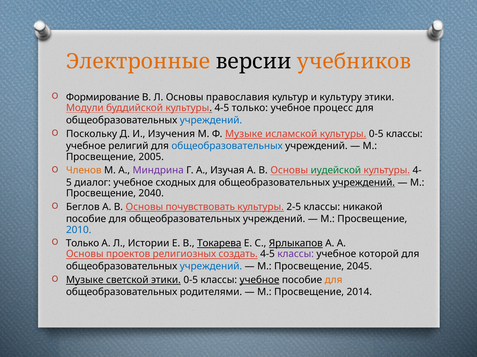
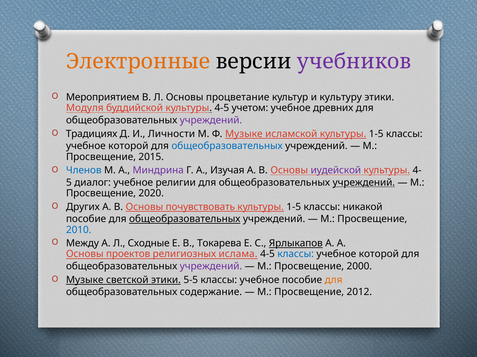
учебников colour: orange -> purple
Формирование: Формирование -> Мероприятием
православия: православия -> процветание
Модули: Модули -> Модуля
4-5 только: только -> учетом
процесс: процесс -> древних
учреждений at (211, 120) colour: blue -> purple
Поскольку: Поскольку -> Традициях
Изучения: Изучения -> Личности
исламской культуры 0-5: 0-5 -> 1-5
религий at (128, 146): религий -> которой
2005: 2005 -> 2015
Членов colour: orange -> blue
иудейской colour: green -> purple
сходных: сходных -> религии
2040: 2040 -> 2020
Беглов: Беглов -> Других
2-5 at (294, 207): 2-5 -> 1-5
общеобразовательных at (185, 220) underline: none -> present
Только at (83, 244): Только -> Между
Истории: Истории -> Сходные
Токарева underline: present -> none
создать: создать -> ислама
классы at (296, 255) colour: purple -> blue
учреждений at (211, 267) colour: blue -> purple
2045: 2045 -> 2000
этики 0-5: 0-5 -> 5-5
учебное at (260, 280) underline: present -> none
родителями: родителями -> содержание
2014: 2014 -> 2012
